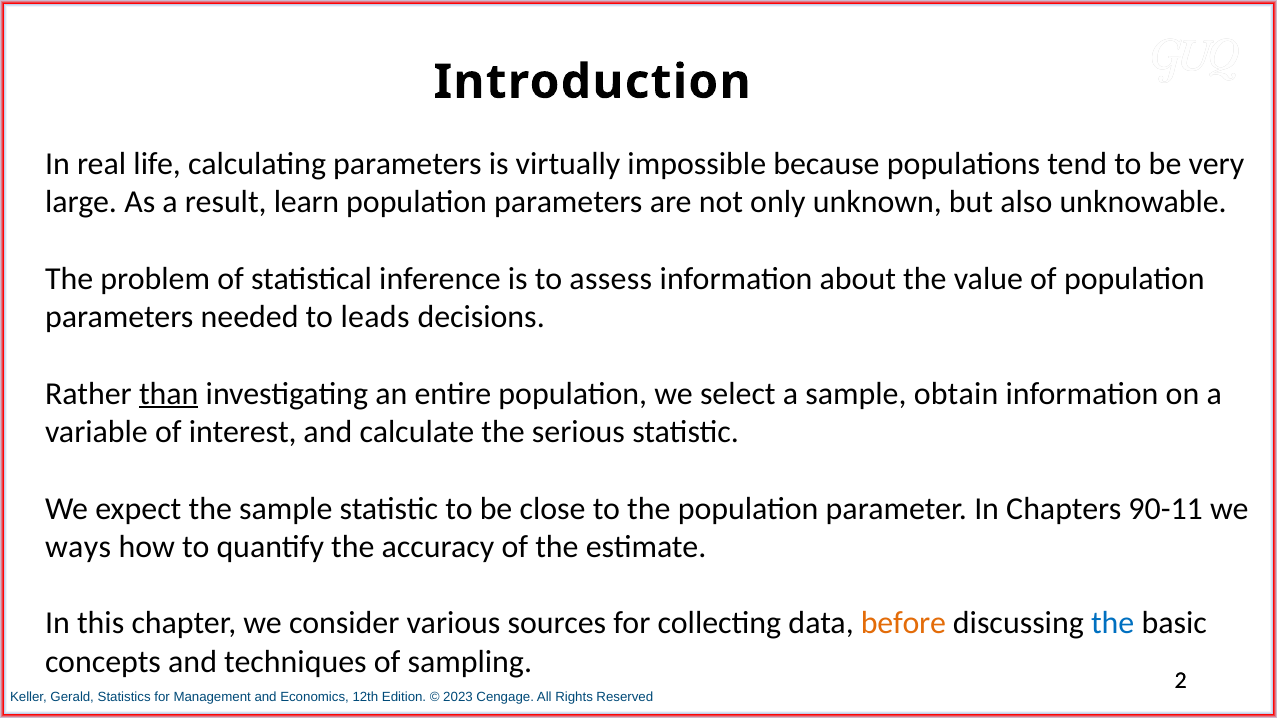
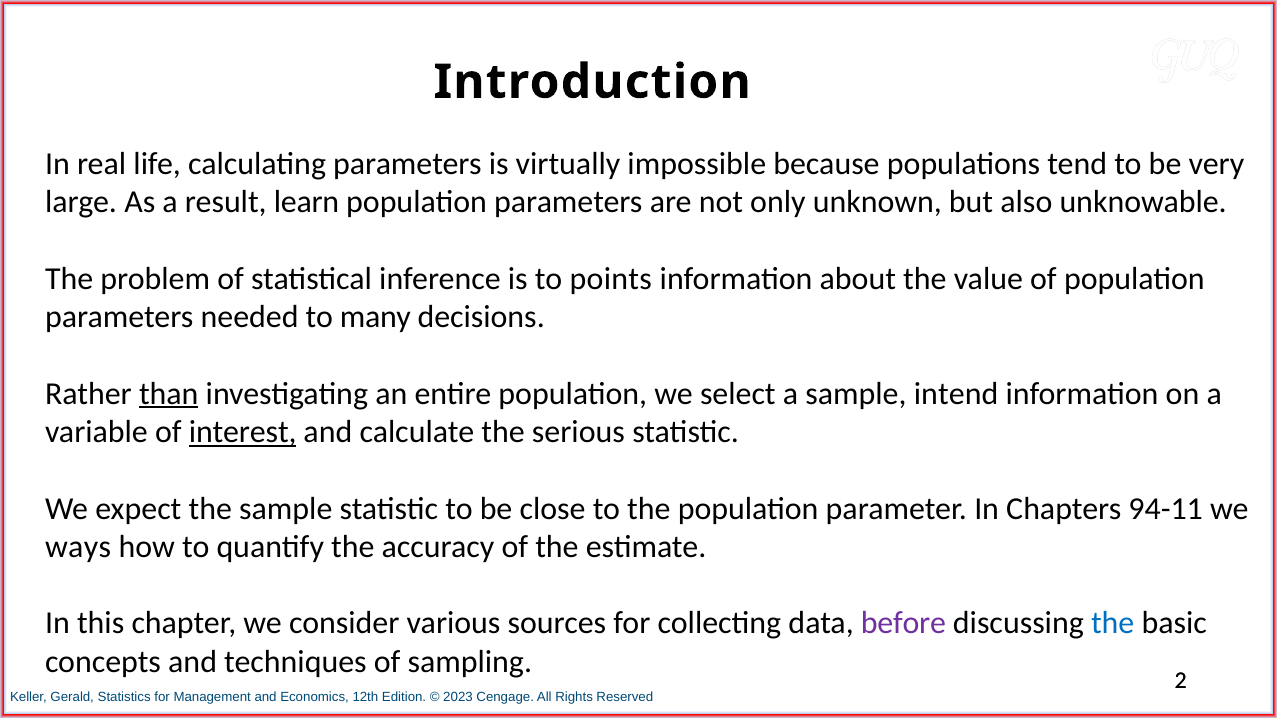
assess: assess -> points
leads: leads -> many
obtain: obtain -> intend
interest underline: none -> present
90-11: 90-11 -> 94-11
before colour: orange -> purple
